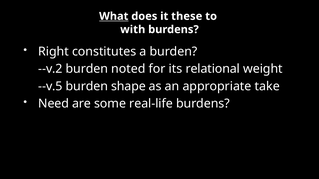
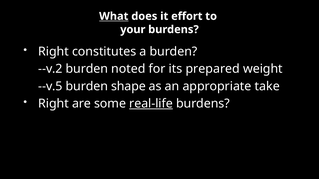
these: these -> effort
with: with -> your
relational: relational -> prepared
Need at (54, 104): Need -> Right
real-life underline: none -> present
